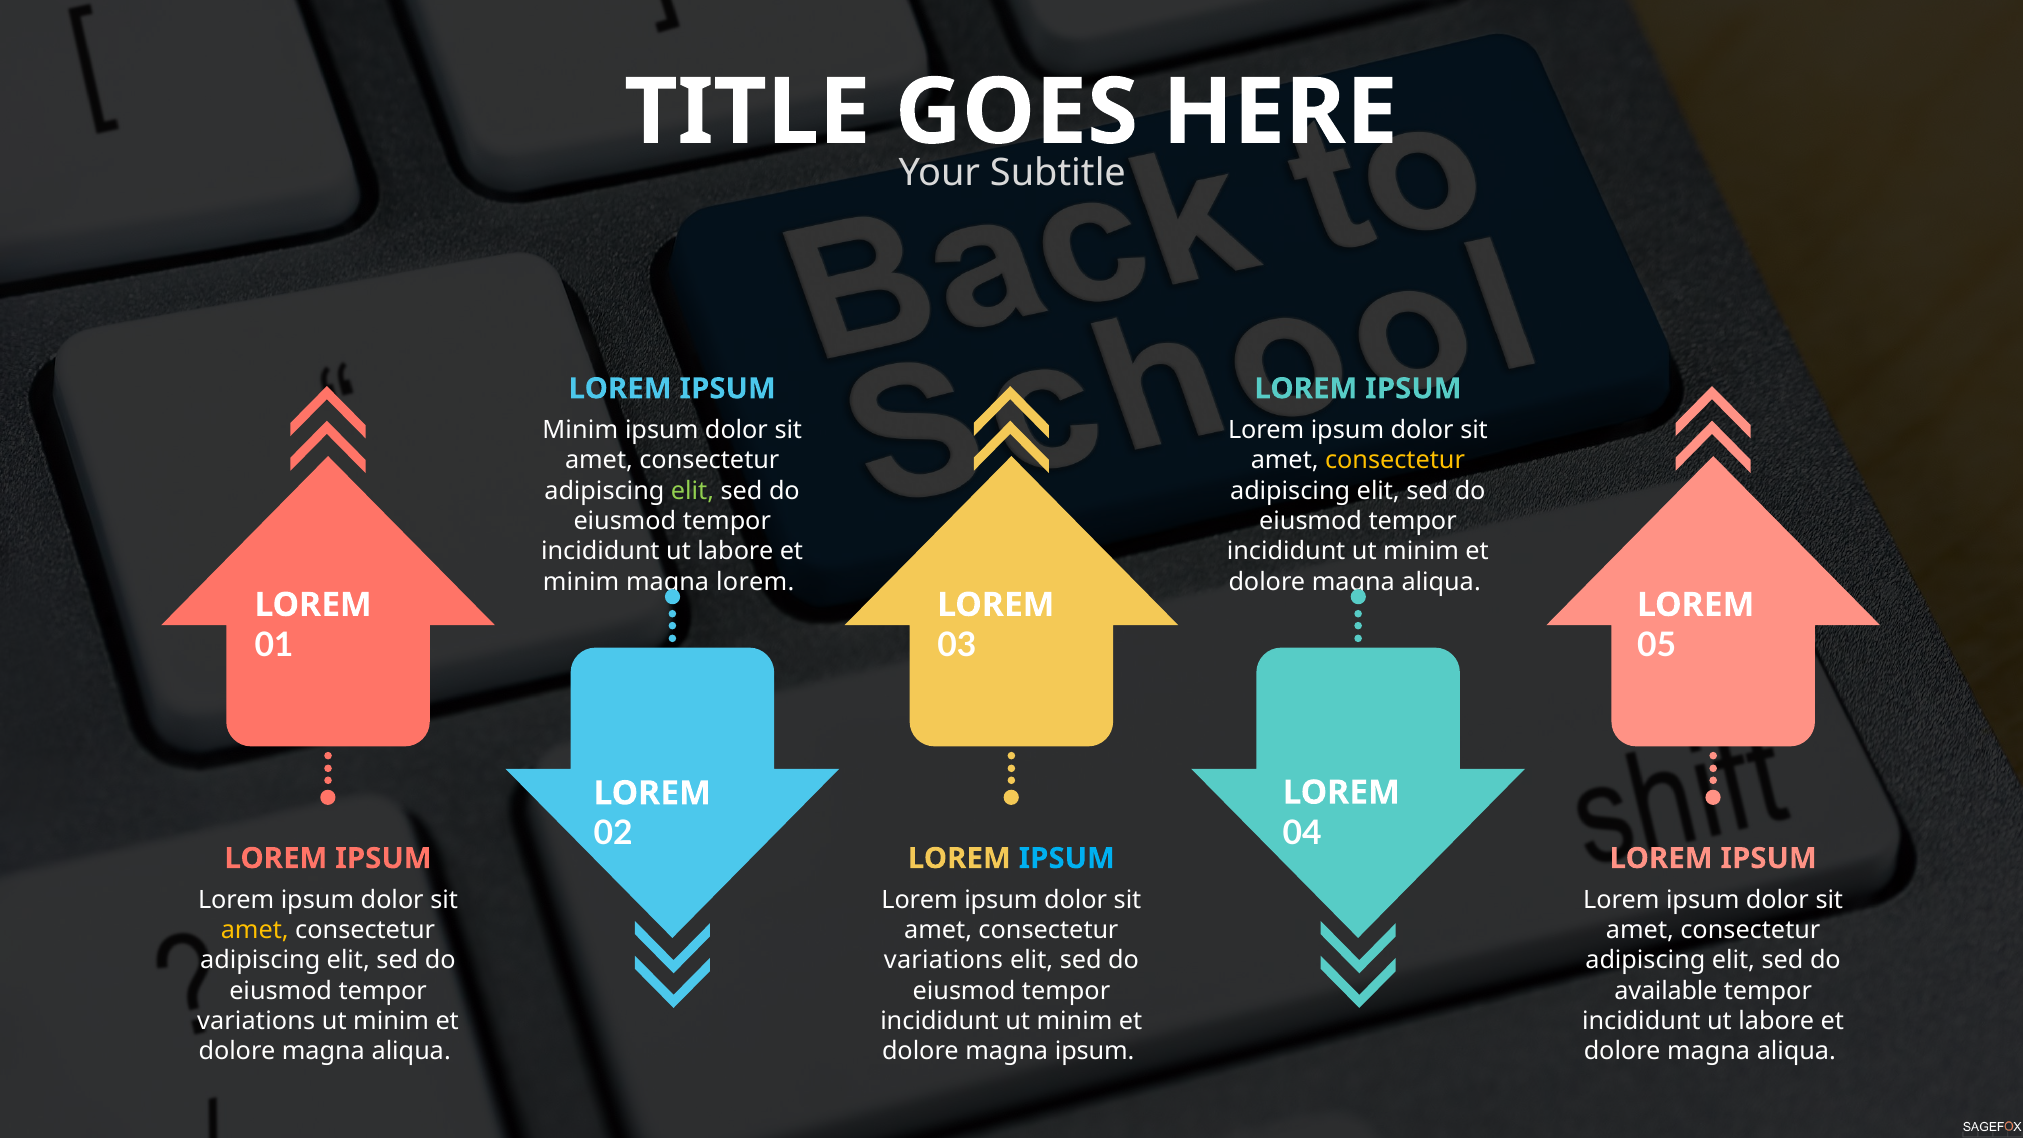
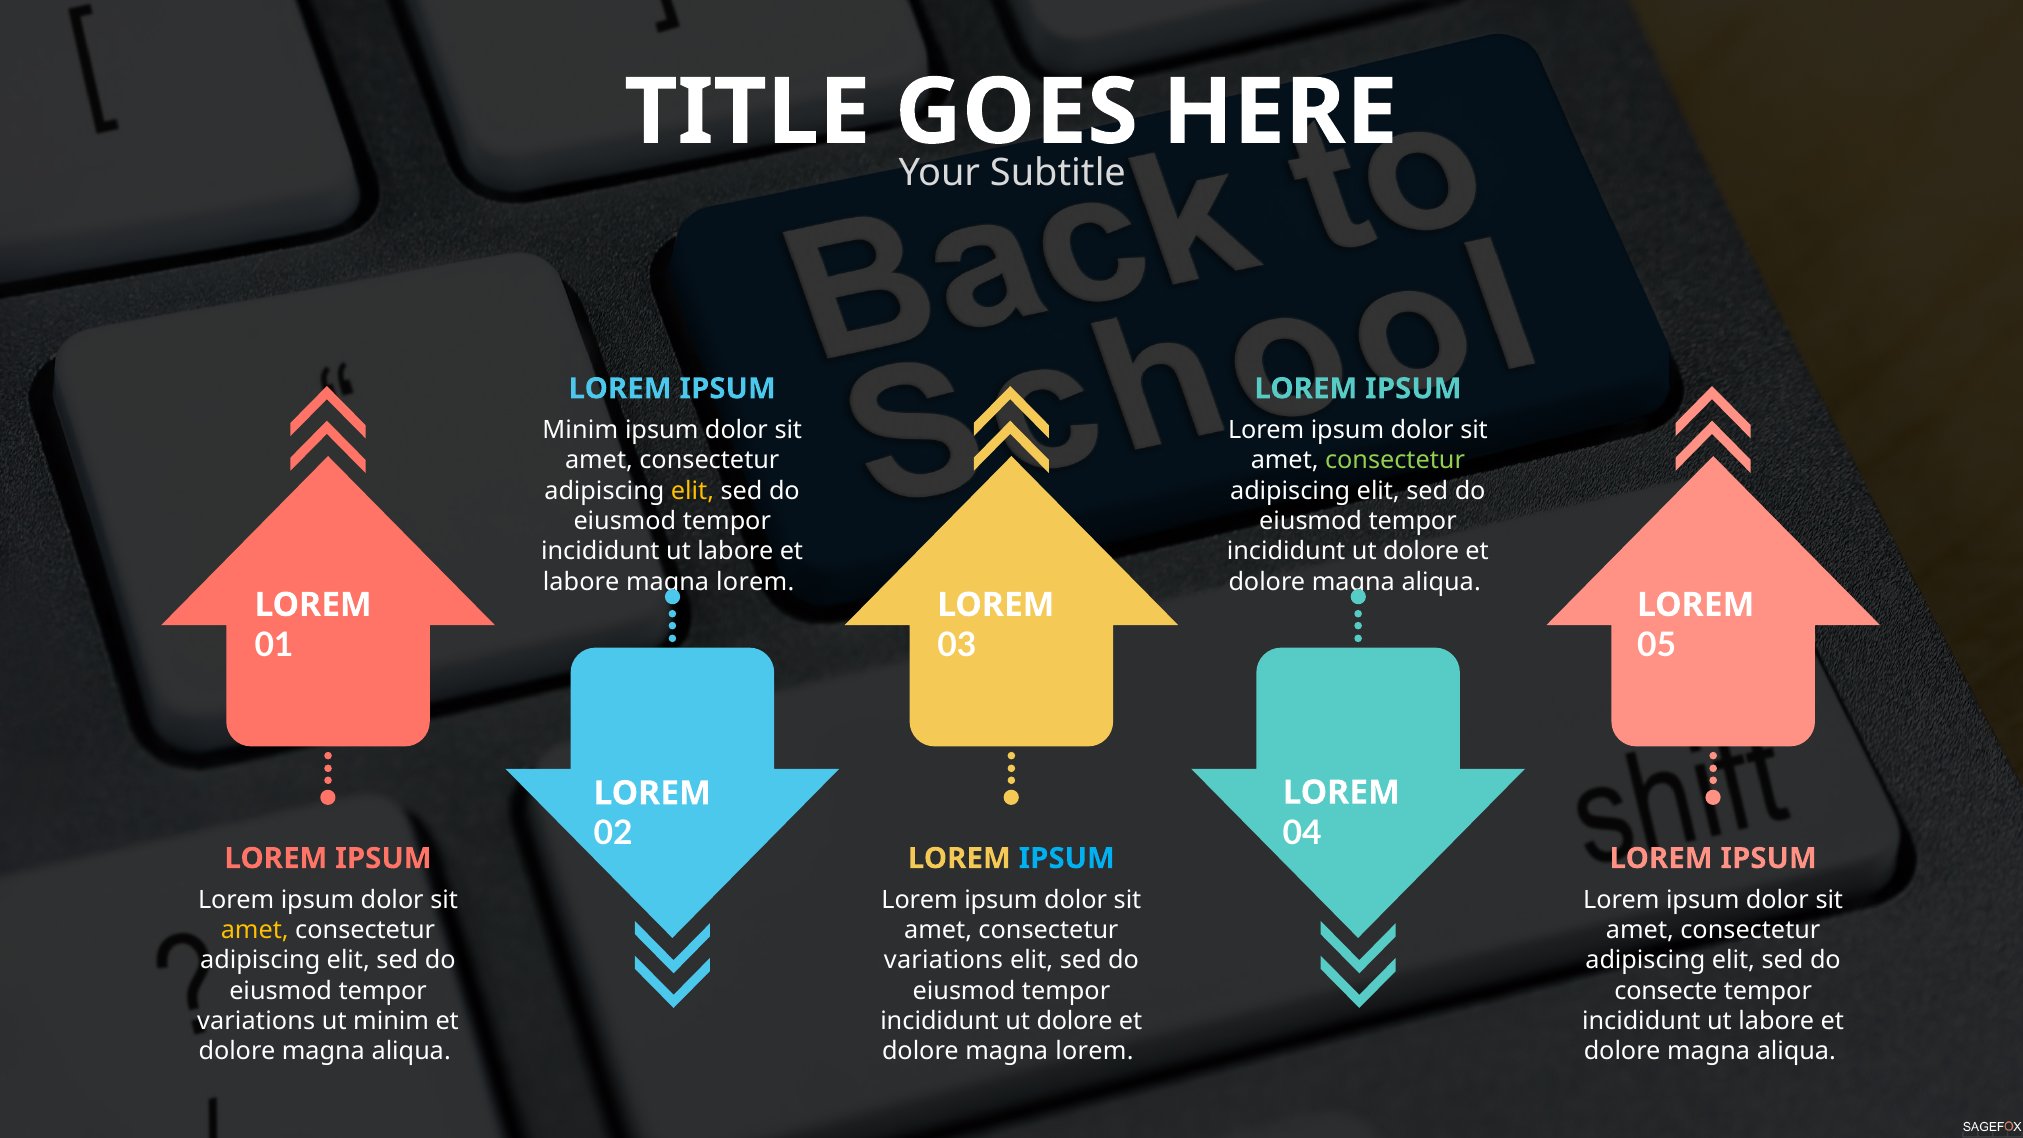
consectetur at (1395, 460) colour: yellow -> light green
elit at (692, 491) colour: light green -> yellow
minim at (1421, 551): minim -> dolore
minim at (581, 582): minim -> labore
available: available -> consecte
minim at (1075, 1021): minim -> dolore
dolore magna ipsum: ipsum -> lorem
